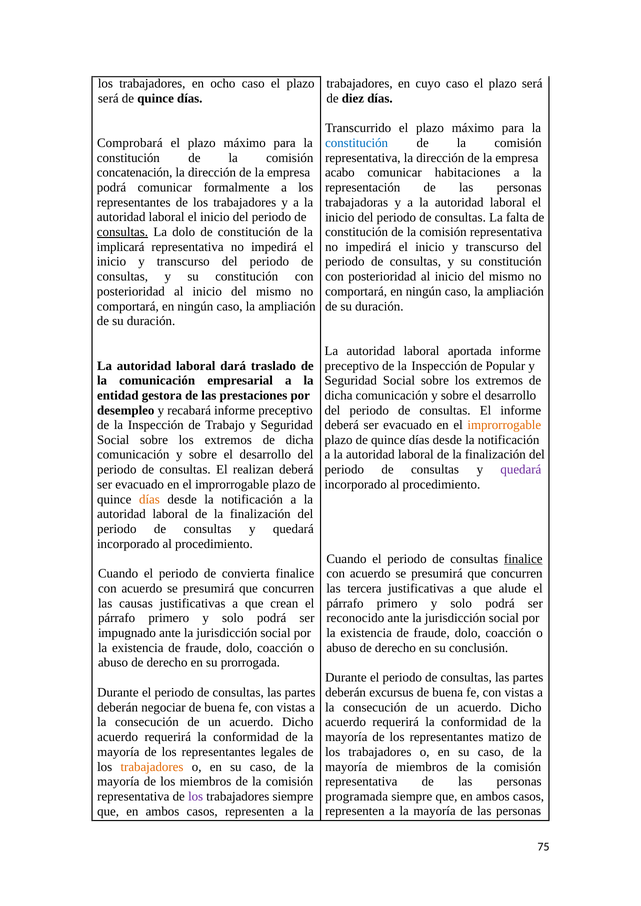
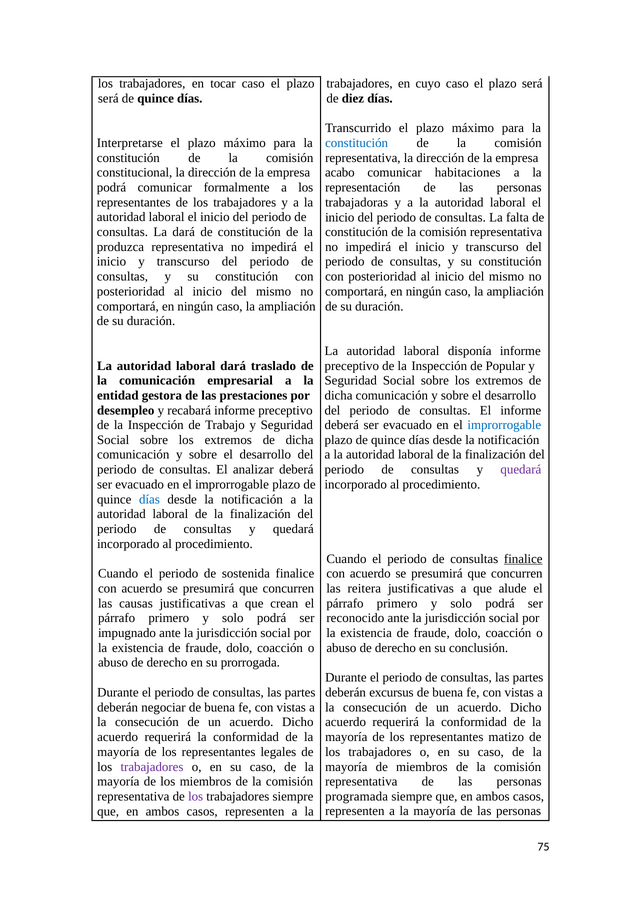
ocho: ocho -> tocar
Comprobará: Comprobará -> Interpretarse
concatenación: concatenación -> constitucional
consultas at (122, 232) underline: present -> none
La dolo: dolo -> dará
implicará: implicará -> produzca
aportada: aportada -> disponía
improrrogable at (504, 425) colour: orange -> blue
realizan: realizan -> analizar
días at (149, 500) colour: orange -> blue
convierta: convierta -> sostenida
tercera: tercera -> reitera
trabajadores at (152, 767) colour: orange -> purple
